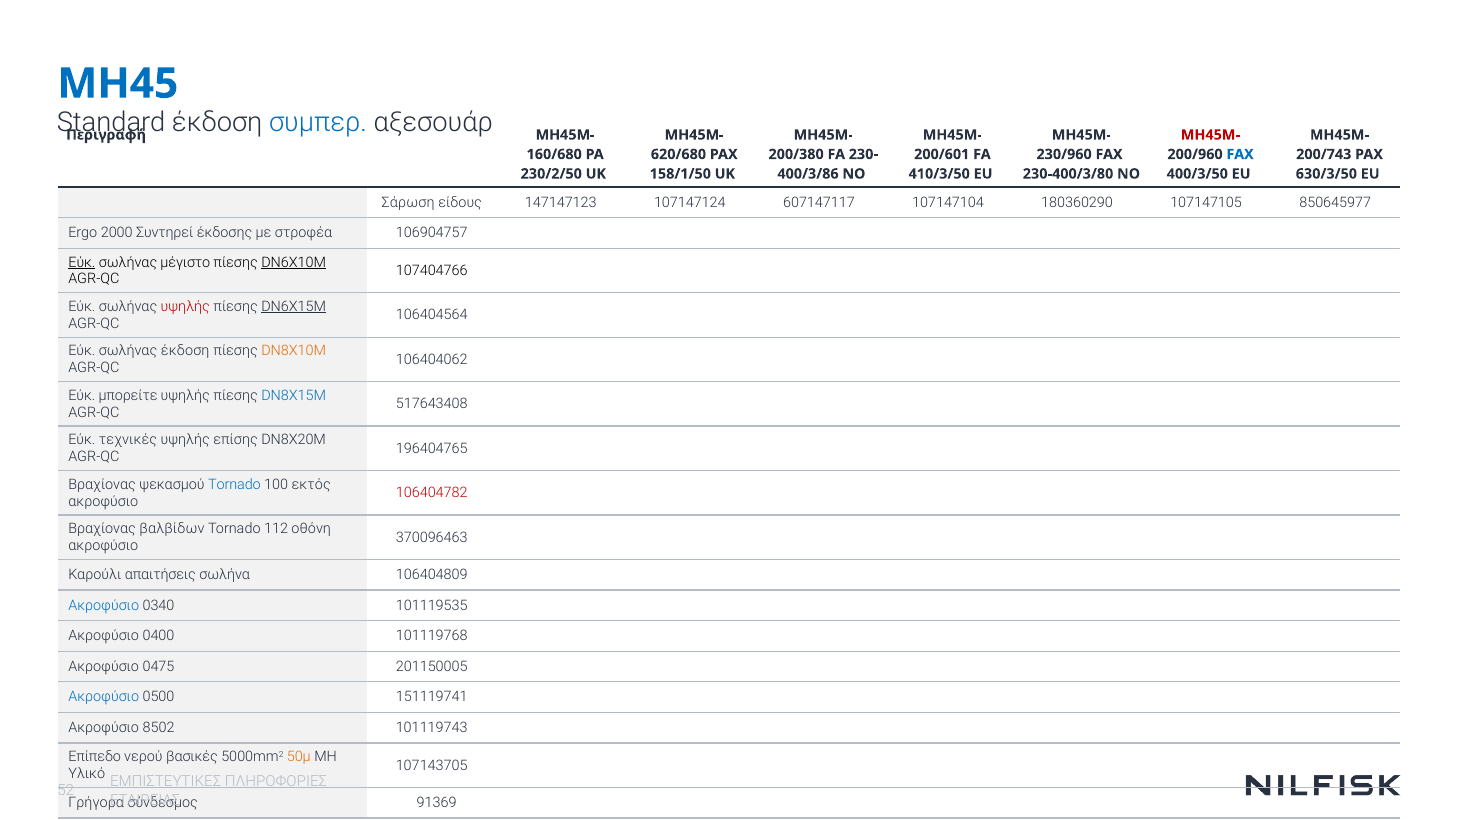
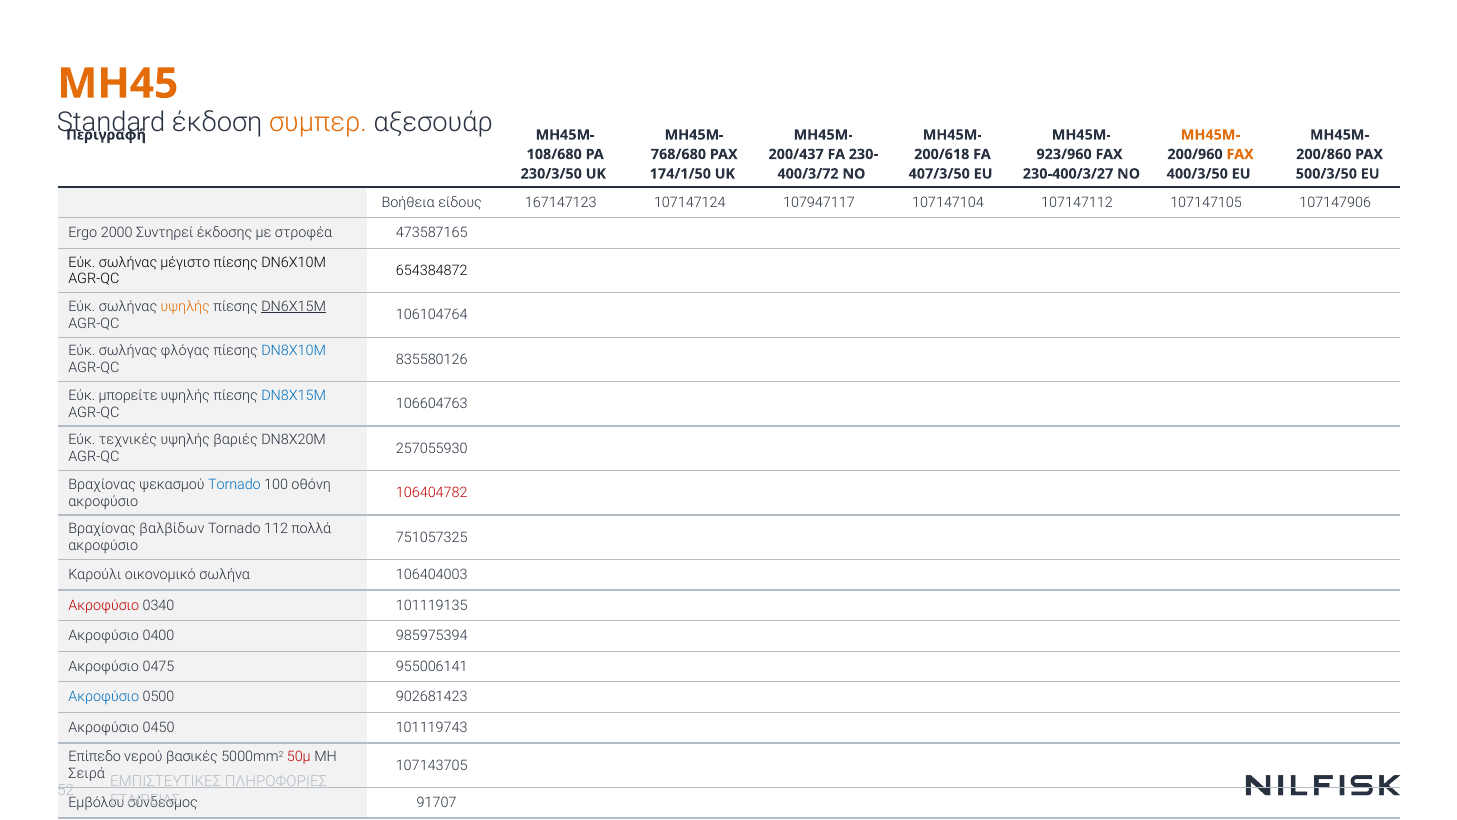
MH45 colour: blue -> orange
συμπερ colour: blue -> orange
MH45M- at (1210, 135) colour: red -> orange
160/680: 160/680 -> 108/680
620/680: 620/680 -> 768/680
200/380: 200/380 -> 200/437
200/601: 200/601 -> 200/618
230/960: 230/960 -> 923/960
FAX at (1240, 154) colour: blue -> orange
200/743: 200/743 -> 200/860
230/2/50: 230/2/50 -> 230/3/50
158/1/50: 158/1/50 -> 174/1/50
400/3/86: 400/3/86 -> 400/3/72
410/3/50: 410/3/50 -> 407/3/50
230-400/3/80: 230-400/3/80 -> 230-400/3/27
630/3/50: 630/3/50 -> 500/3/50
Σάρωση: Σάρωση -> Βοήθεια
147147123: 147147123 -> 167147123
607147117: 607147117 -> 107947117
180360290: 180360290 -> 107147112
850645977: 850645977 -> 107147906
106904757: 106904757 -> 473587165
Εύκ at (82, 262) underline: present -> none
DN6X10M underline: present -> none
107404766: 107404766 -> 654384872
υψηλής at (185, 307) colour: red -> orange
106404564: 106404564 -> 106104764
σωλήνας έκδοση: έκδοση -> φλόγας
DN8X10M colour: orange -> blue
106404062: 106404062 -> 835580126
517643408: 517643408 -> 106604763
επίσης: επίσης -> βαριές
196404765: 196404765 -> 257055930
εκτός: εκτός -> οθόνη
οθόνη: οθόνη -> πολλά
370096463: 370096463 -> 751057325
απαιτήσεις: απαιτήσεις -> οικονομικό
106404809: 106404809 -> 106404003
Ακροφύσιο at (104, 605) colour: blue -> red
101119535: 101119535 -> 101119135
101119768: 101119768 -> 985975394
201150005: 201150005 -> 955006141
151119741: 151119741 -> 902681423
8502: 8502 -> 0450
50µ colour: orange -> red
Υλικό: Υλικό -> Σειρά
Γρήγορα: Γρήγορα -> Εμβόλου
91369: 91369 -> 91707
